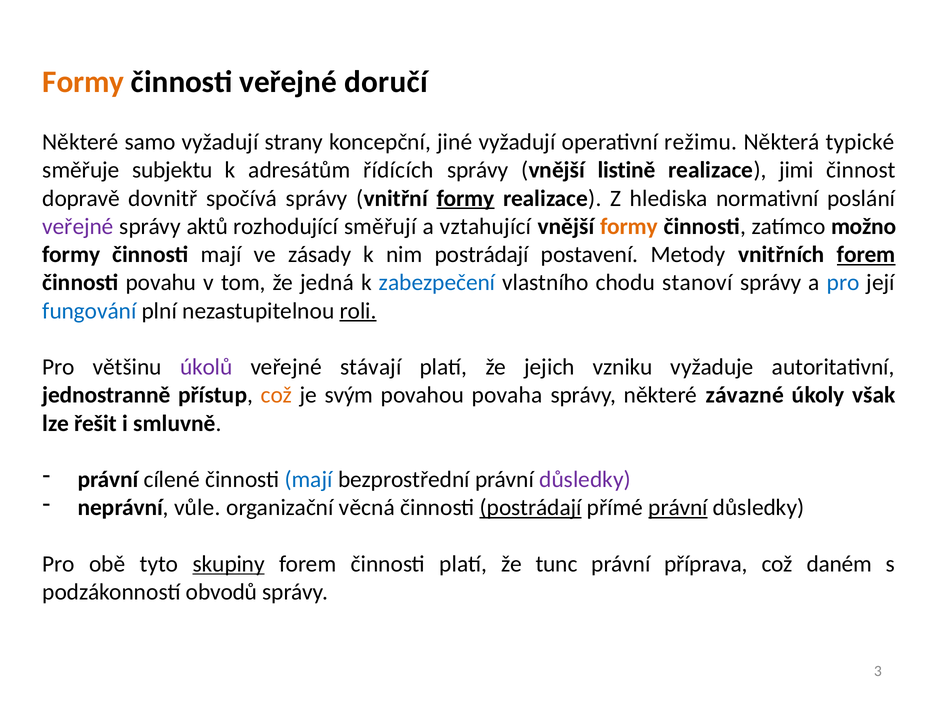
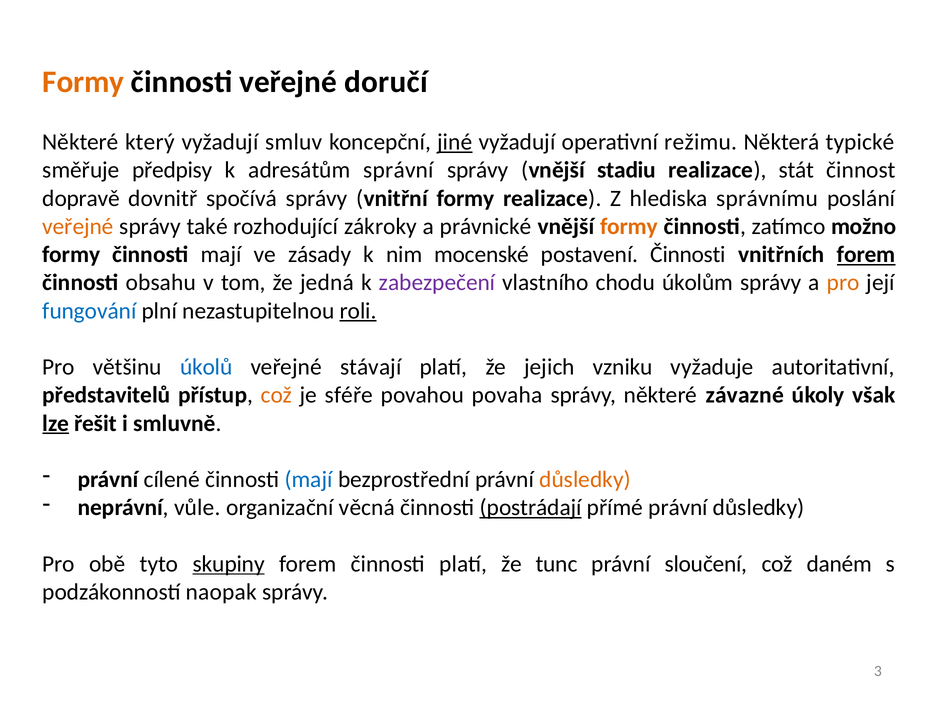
samo: samo -> který
strany: strany -> smluv
jiné underline: none -> present
subjektu: subjektu -> předpisy
řídících: řídících -> správní
listině: listině -> stadiu
jimi: jimi -> stát
formy at (465, 199) underline: present -> none
normativní: normativní -> správnímu
veřejné at (78, 227) colour: purple -> orange
aktů: aktů -> také
směřují: směřují -> zákroky
vztahující: vztahující -> právnické
nim postrádají: postrádají -> mocenské
postavení Metody: Metody -> Činnosti
povahu: povahu -> obsahu
zabezpečení colour: blue -> purple
stanoví: stanoví -> úkolům
pro at (843, 283) colour: blue -> orange
úkolů colour: purple -> blue
jednostranně: jednostranně -> představitelů
svým: svým -> sféře
lze underline: none -> present
důsledky at (585, 480) colour: purple -> orange
právní at (678, 508) underline: present -> none
příprava: příprava -> sloučení
obvodů: obvodů -> naopak
